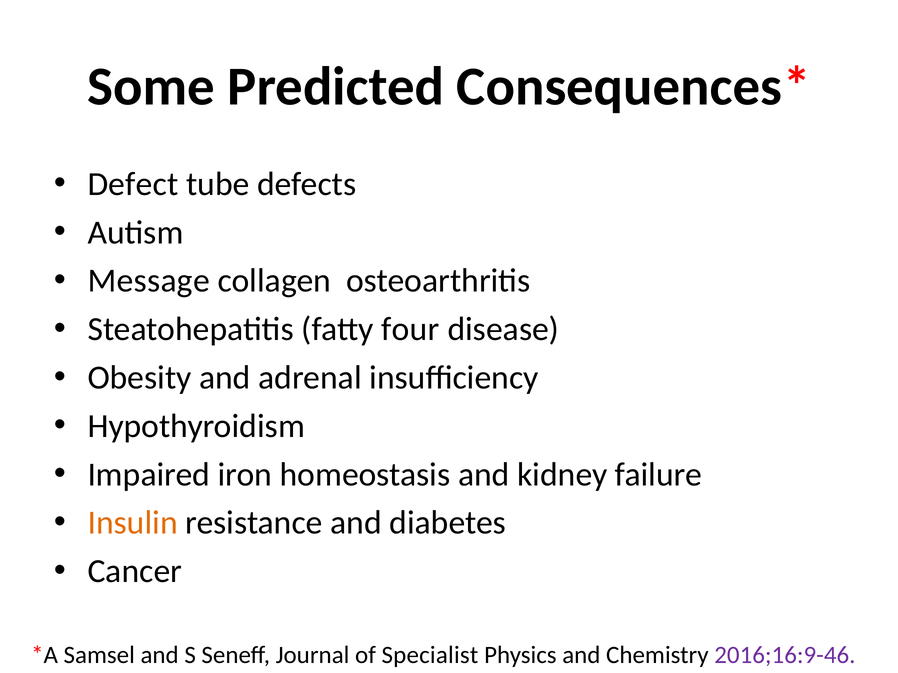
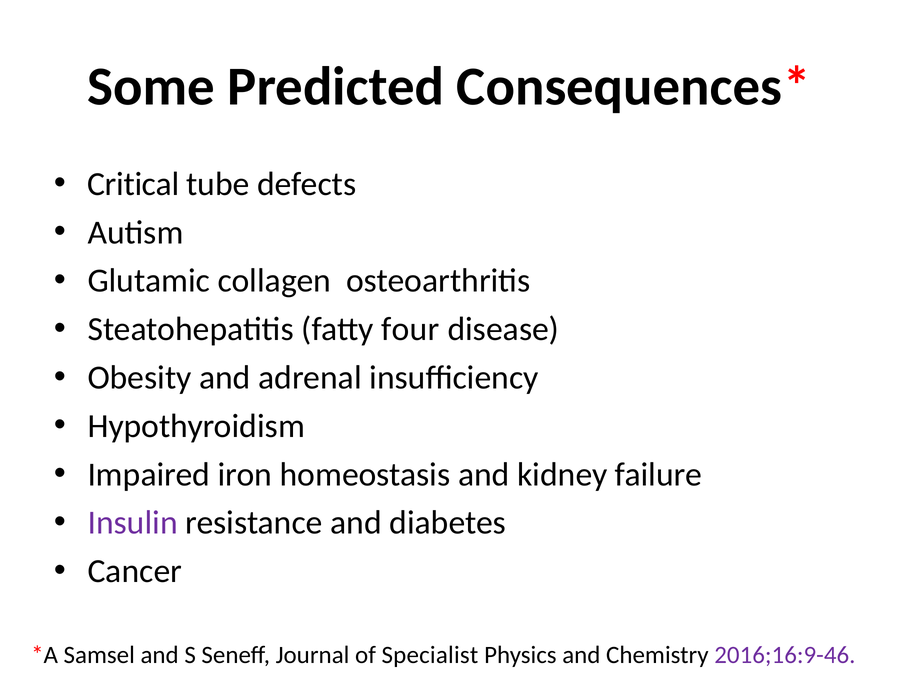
Defect: Defect -> Critical
Message: Message -> Glutamic
Insulin colour: orange -> purple
